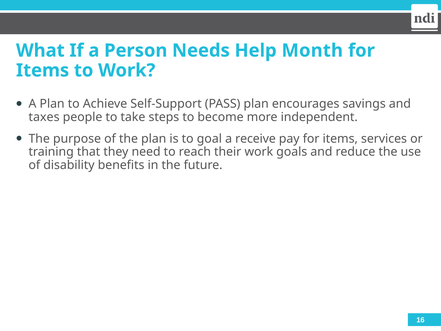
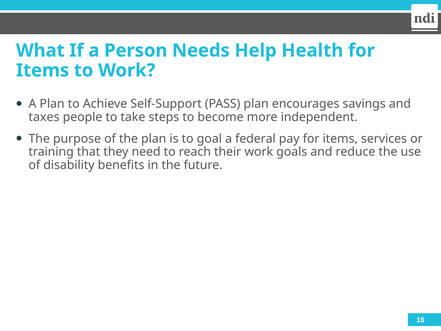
Month: Month -> Health
receive: receive -> federal
